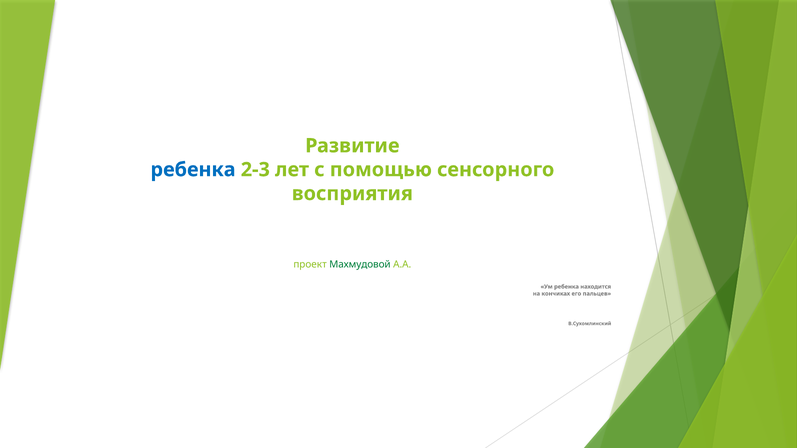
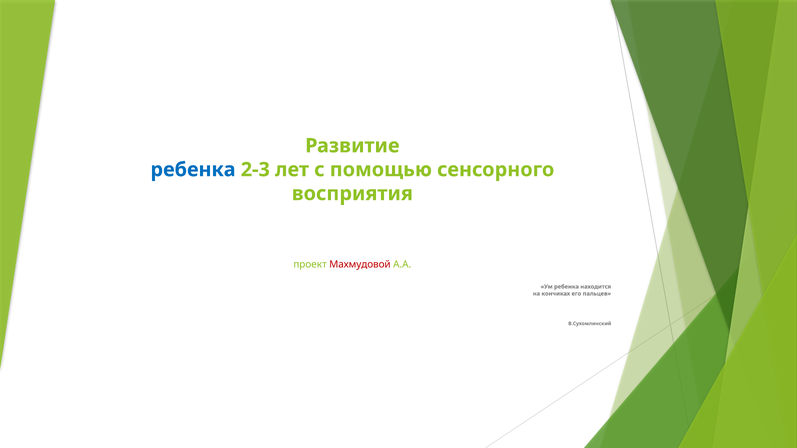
Махмудовой colour: green -> red
